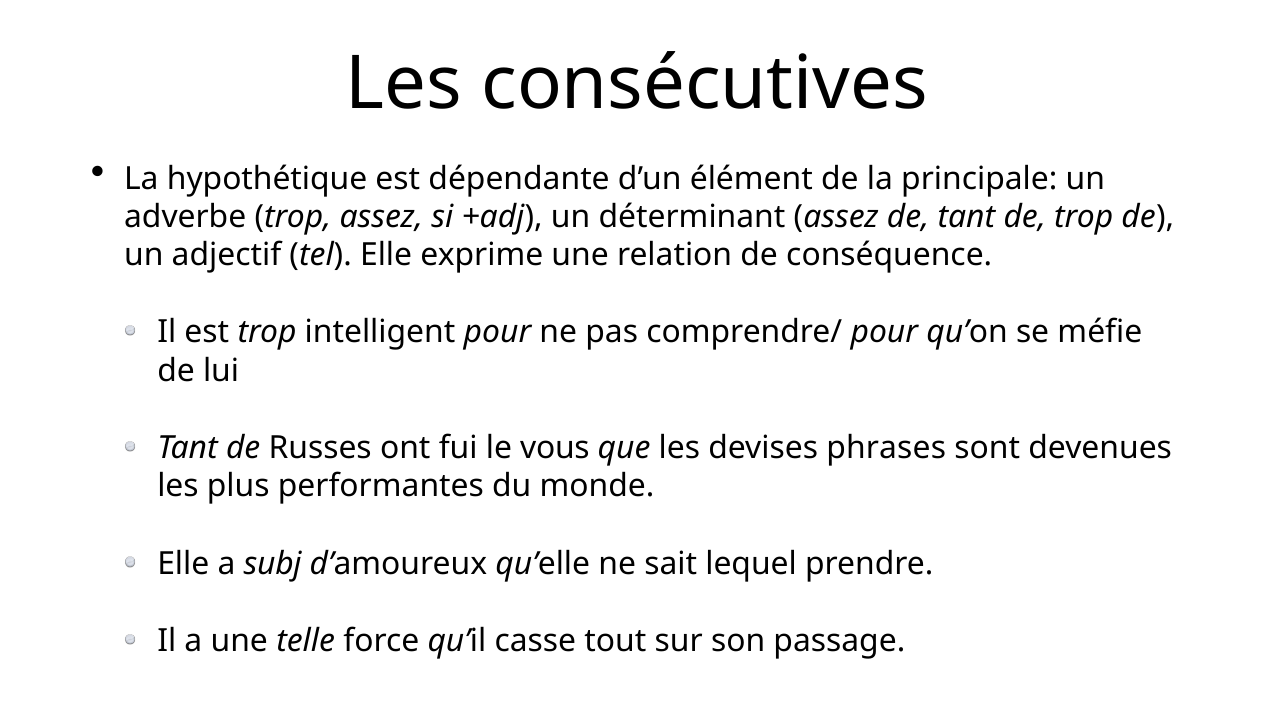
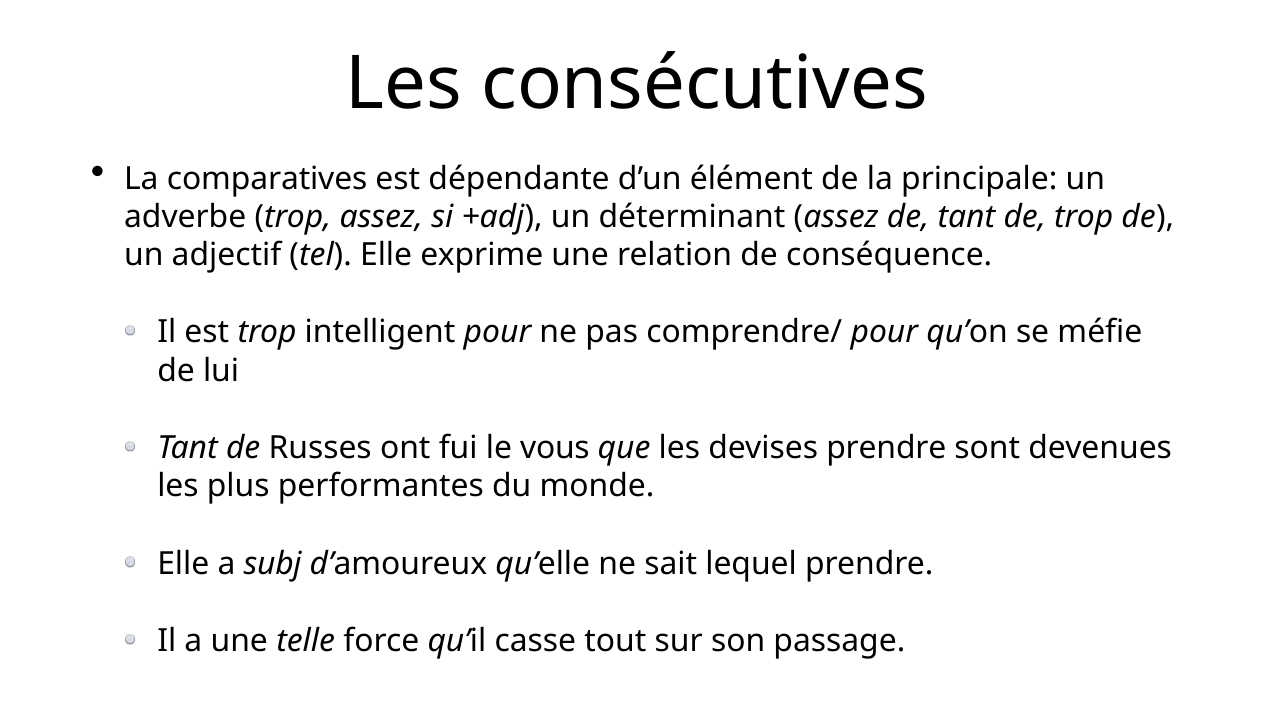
hypothétique: hypothétique -> comparatives
devises phrases: phrases -> prendre
